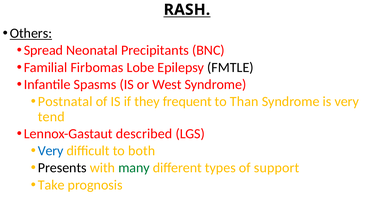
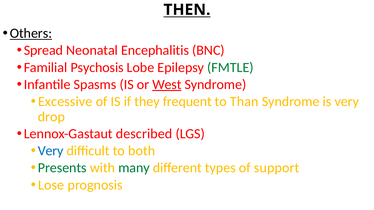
RASH: RASH -> THEN
Precipitants: Precipitants -> Encephalitis
Firbomas: Firbomas -> Psychosis
FMTLE colour: black -> green
West underline: none -> present
Postnatal: Postnatal -> Excessive
tend: tend -> drop
Presents colour: black -> green
Take: Take -> Lose
